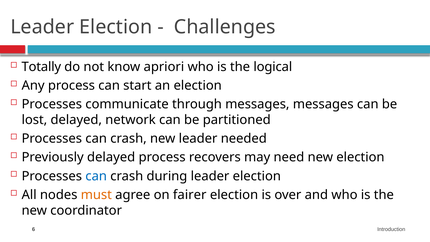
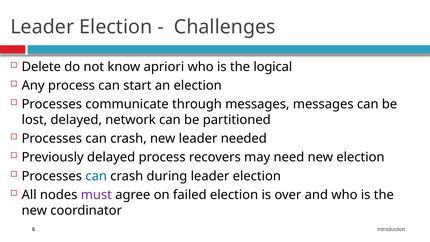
Totally: Totally -> Delete
must colour: orange -> purple
fairer: fairer -> failed
